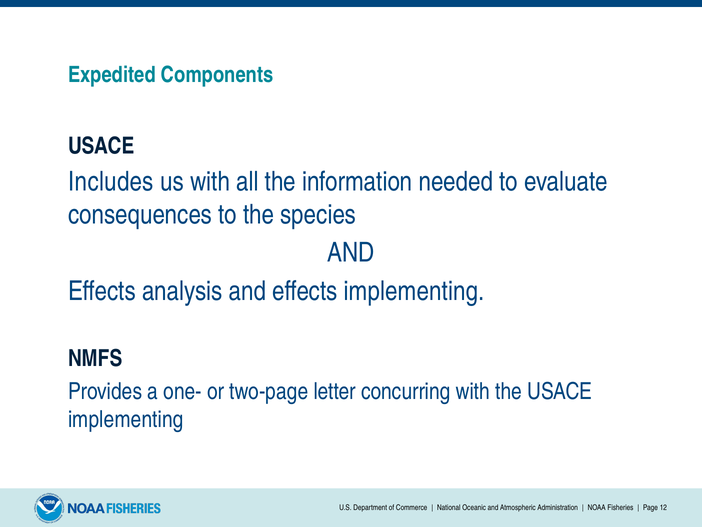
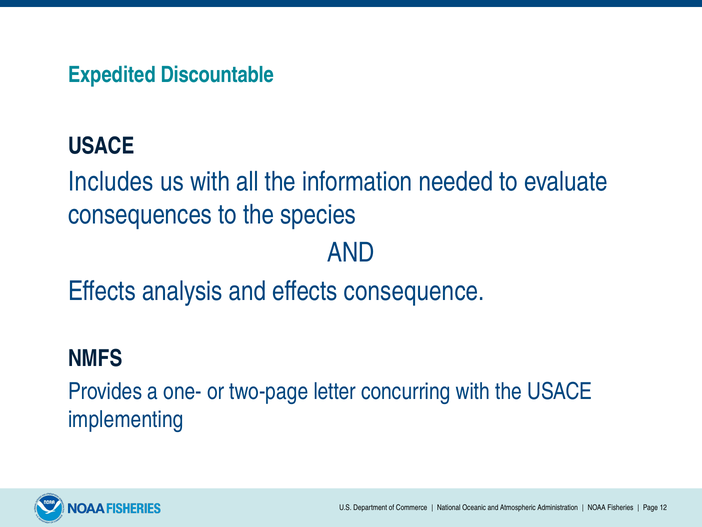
Components: Components -> Discountable
effects implementing: implementing -> consequence
